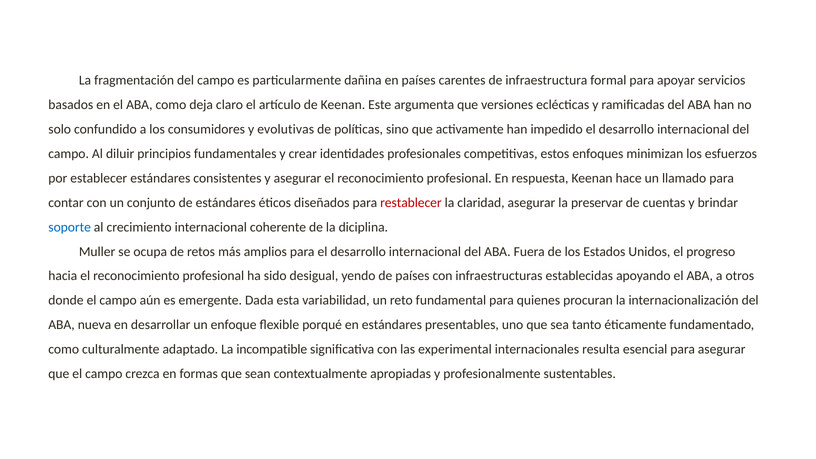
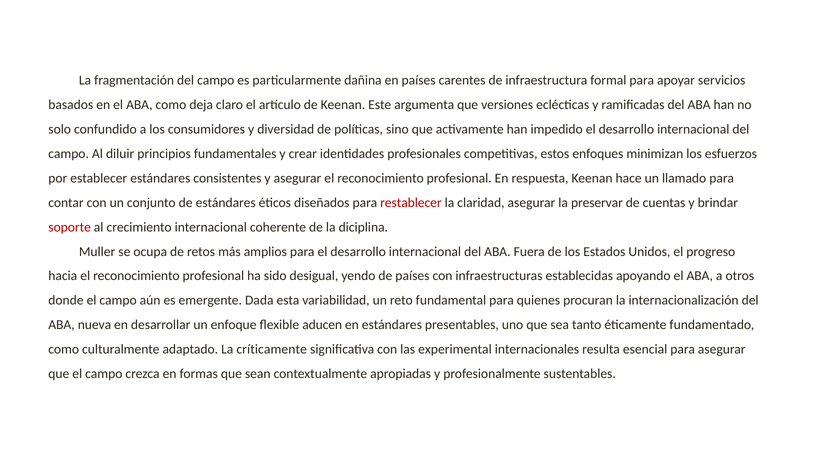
evolutivas: evolutivas -> diversidad
soporte colour: blue -> red
porqué: porqué -> aducen
incompatible: incompatible -> críticamente
